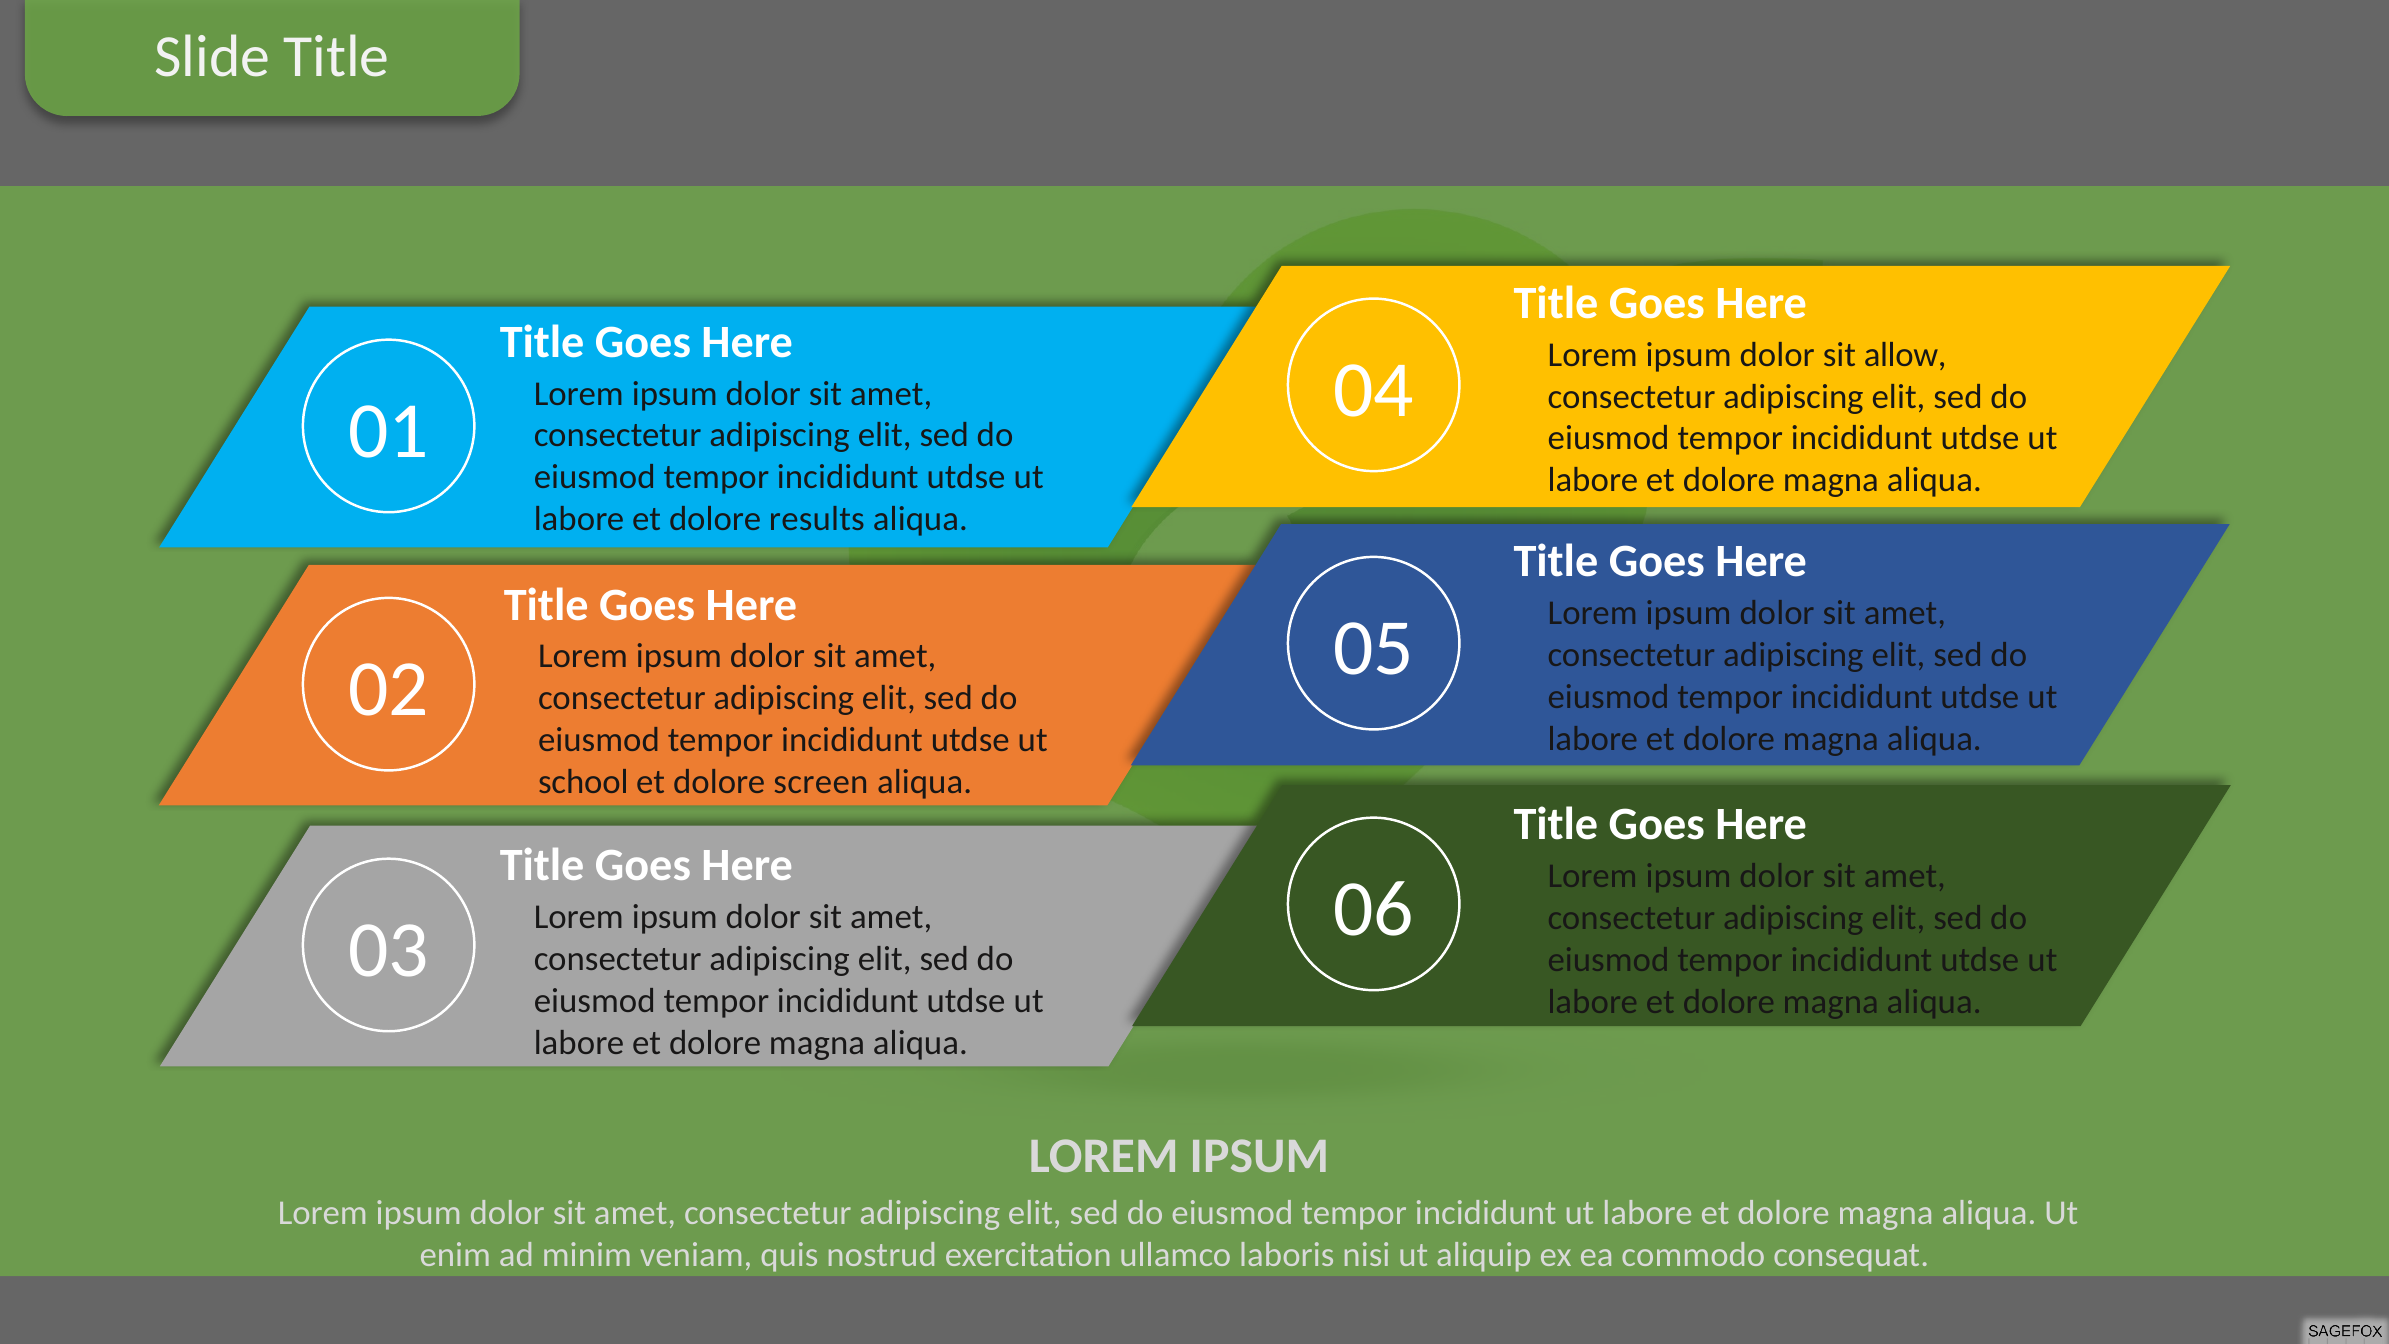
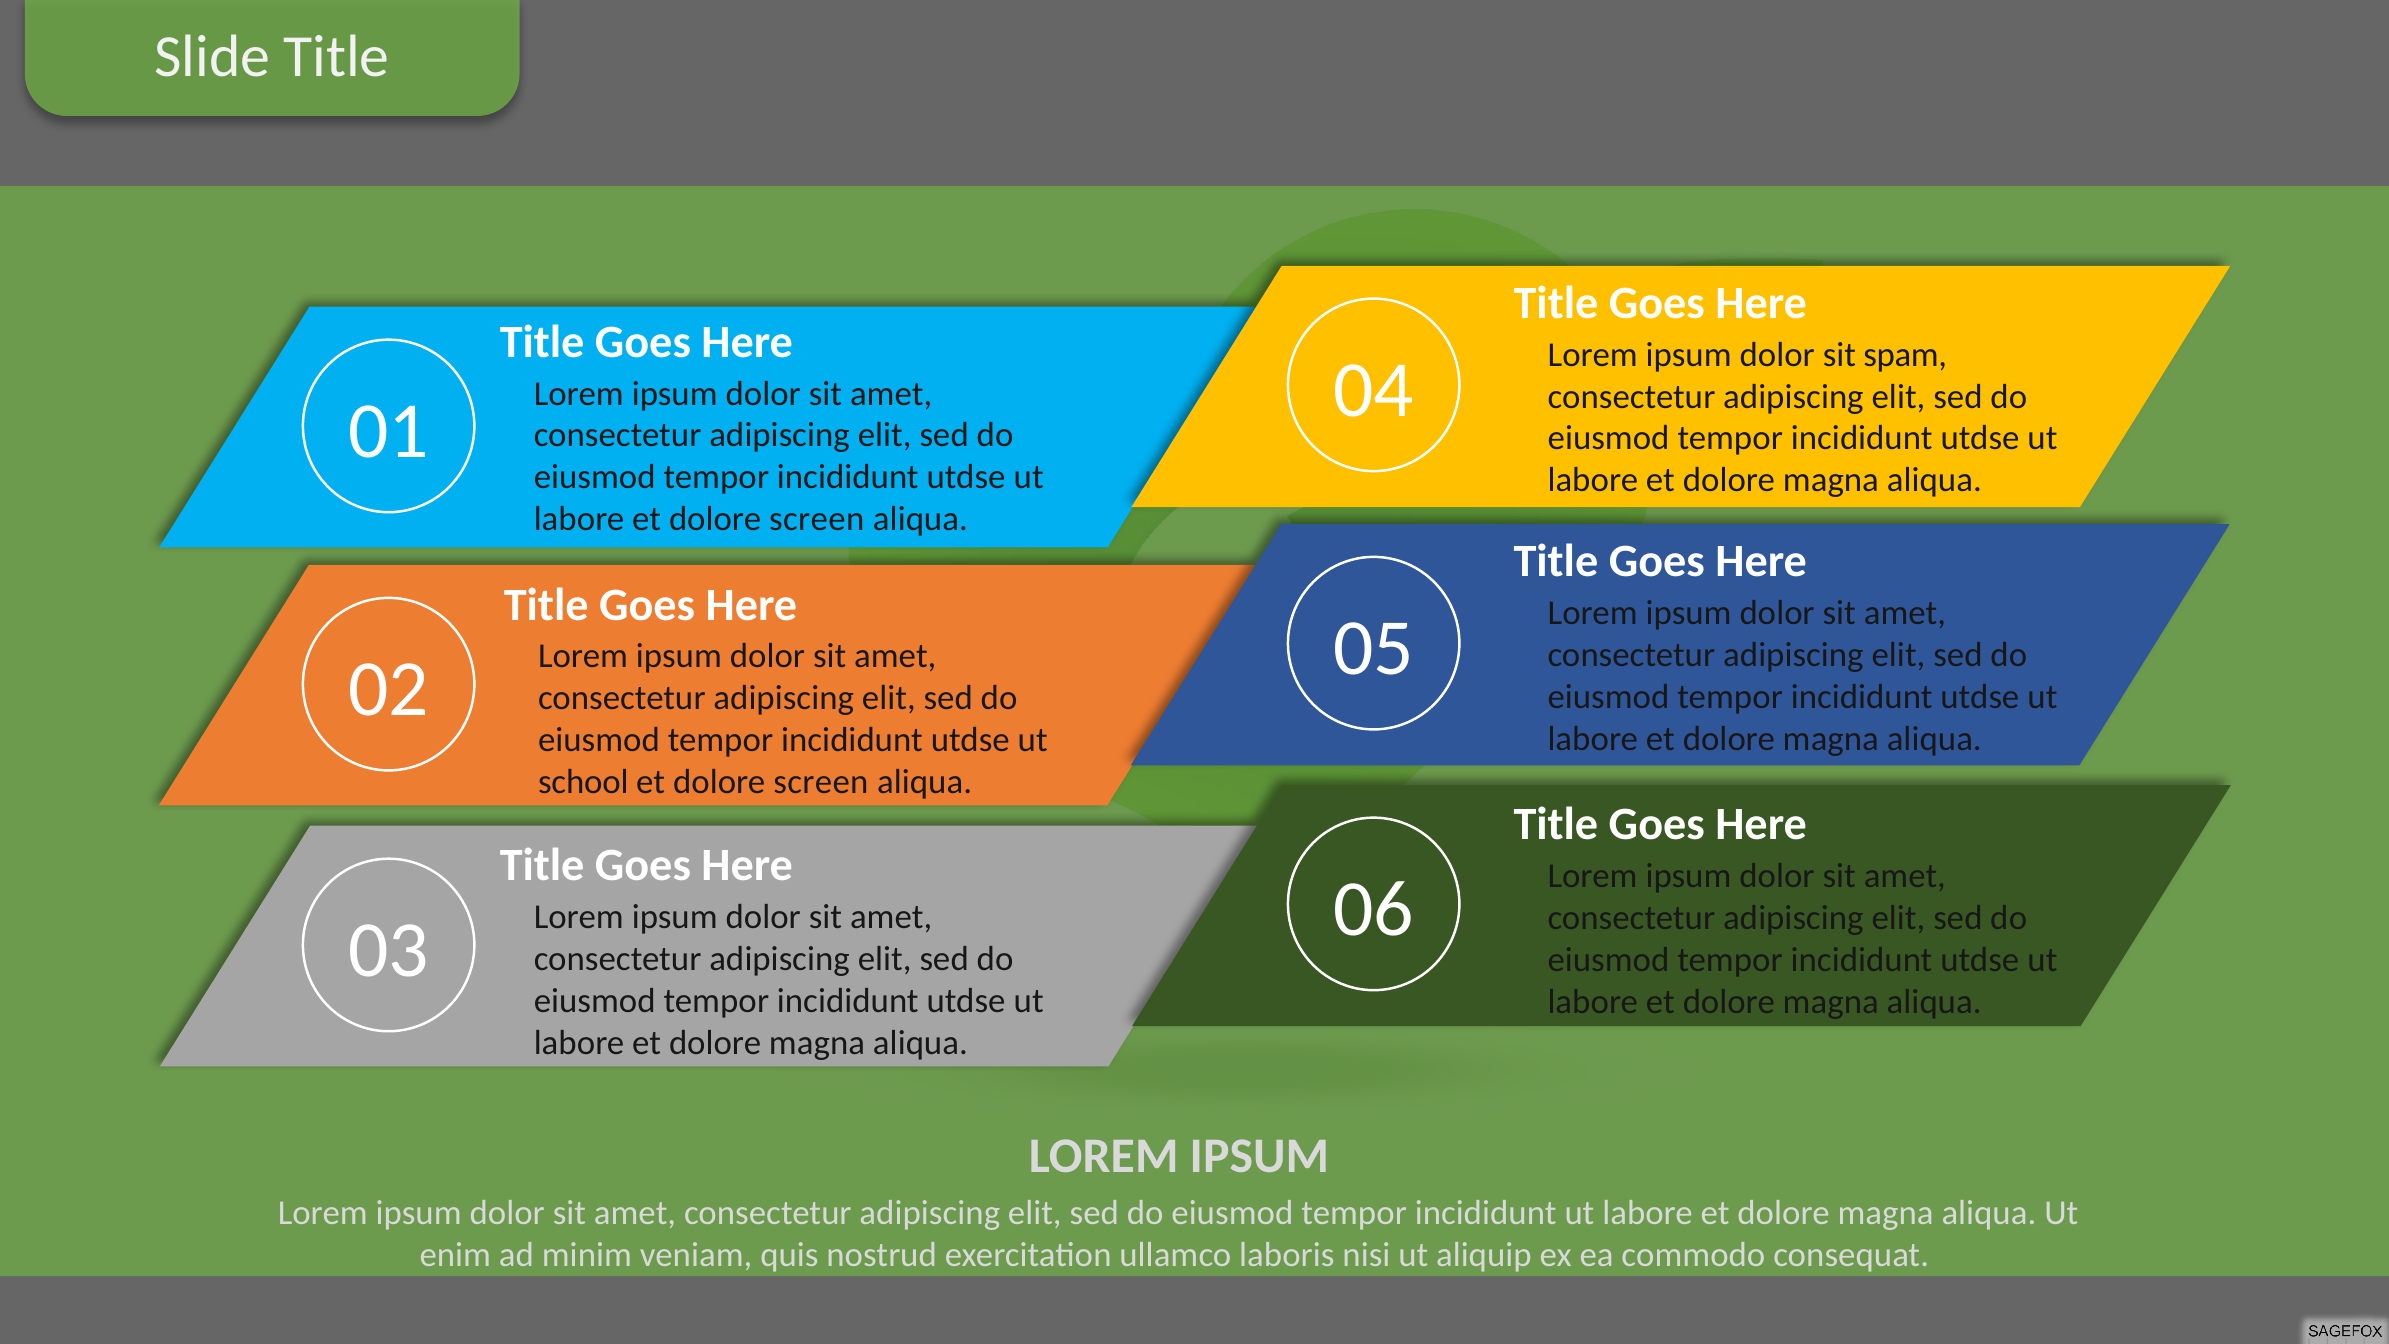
allow: allow -> spam
labore et dolore results: results -> screen
